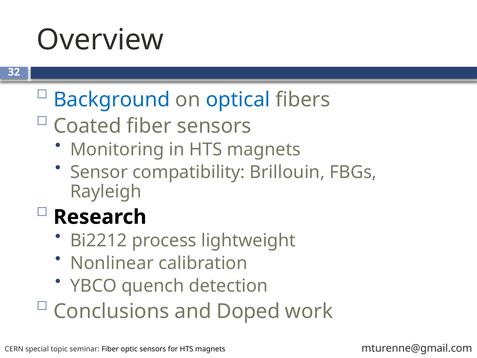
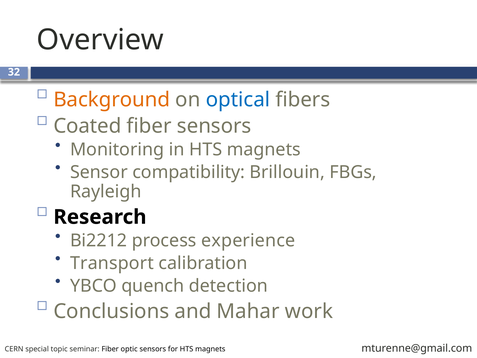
Background colour: blue -> orange
lightweight: lightweight -> experience
Nonlinear: Nonlinear -> Transport
Doped: Doped -> Mahar
